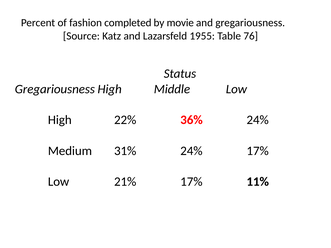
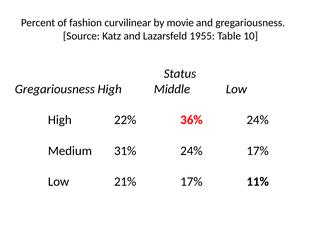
completed: completed -> curvilinear
76: 76 -> 10
